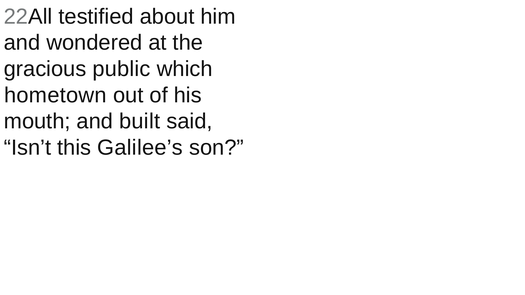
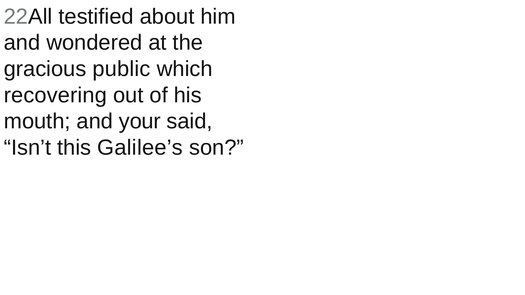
hometown: hometown -> recovering
built: built -> your
